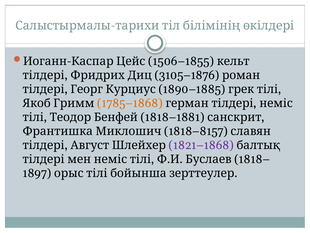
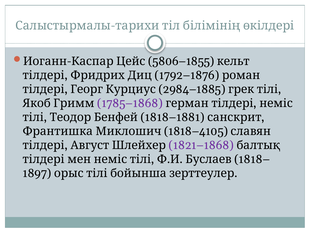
1506–1855: 1506–1855 -> 5806–1855
3105–1876: 3105–1876 -> 1792–1876
1890–1885: 1890–1885 -> 2984–1885
1785–1868 colour: orange -> purple
1818–8157: 1818–8157 -> 1818–4105
